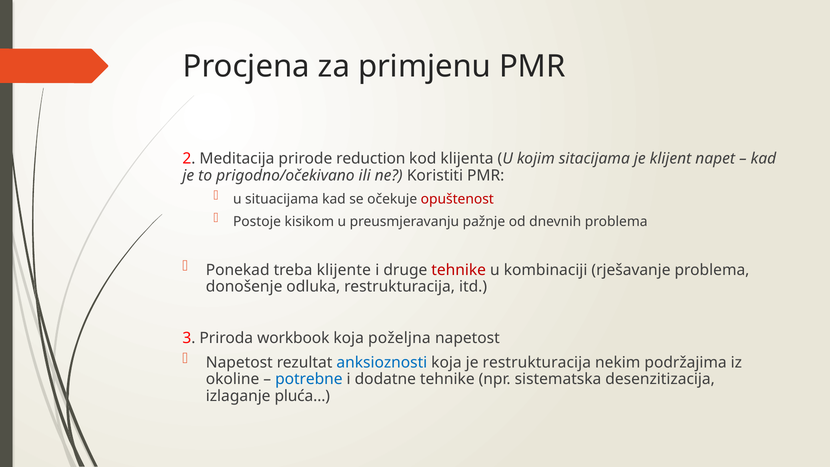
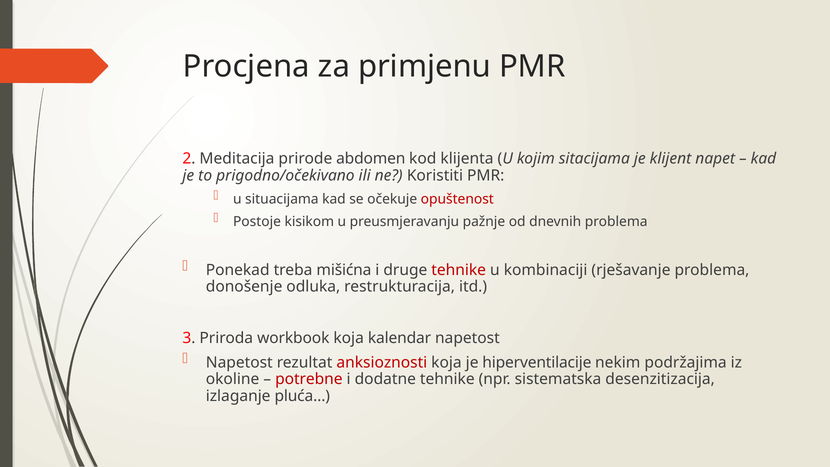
reduction: reduction -> abdomen
klijente: klijente -> mišićna
poželjna: poželjna -> kalendar
anksioznosti colour: blue -> red
je restrukturacija: restrukturacija -> hiperventilacije
potrebne colour: blue -> red
